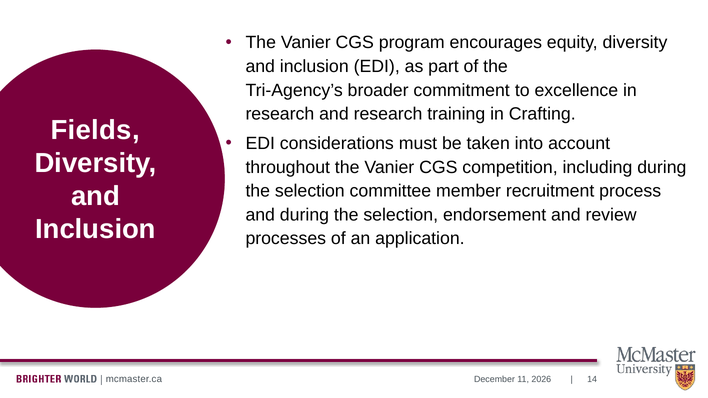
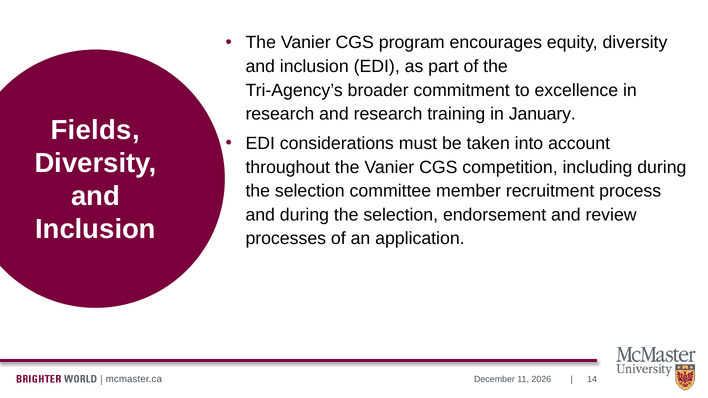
Crafting: Crafting -> January
